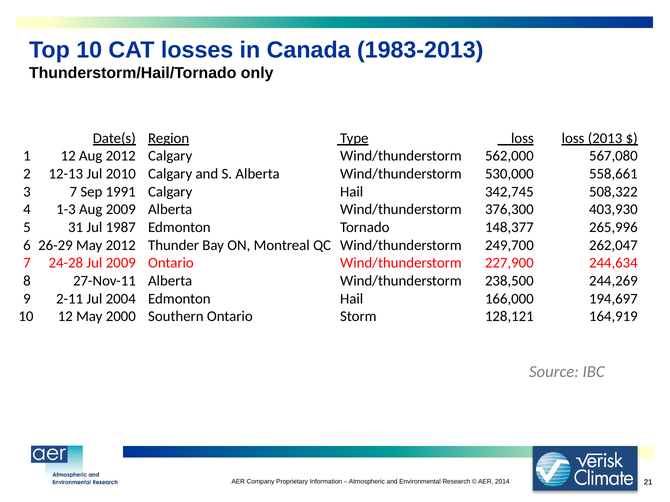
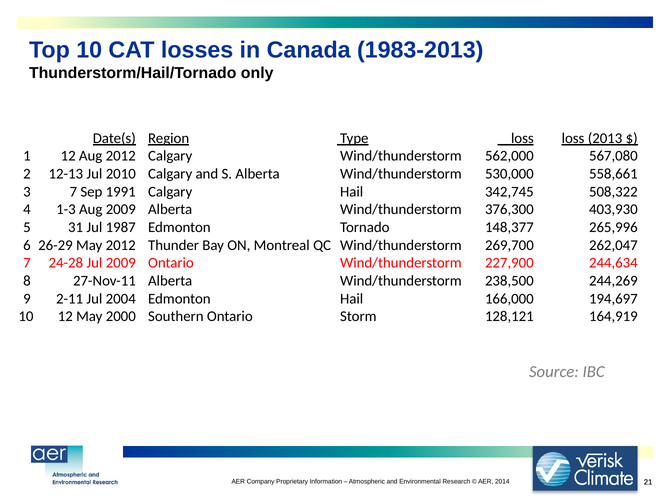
249,700: 249,700 -> 269,700
